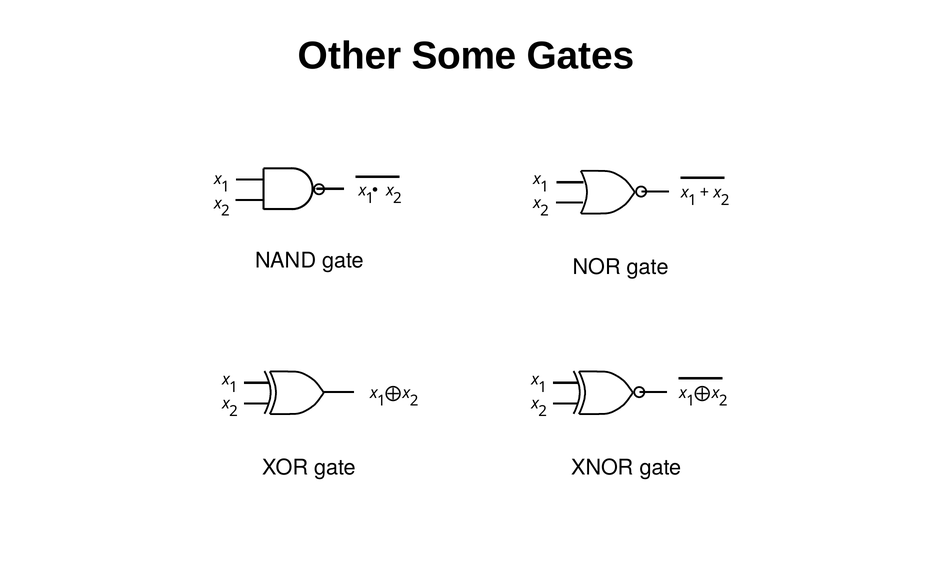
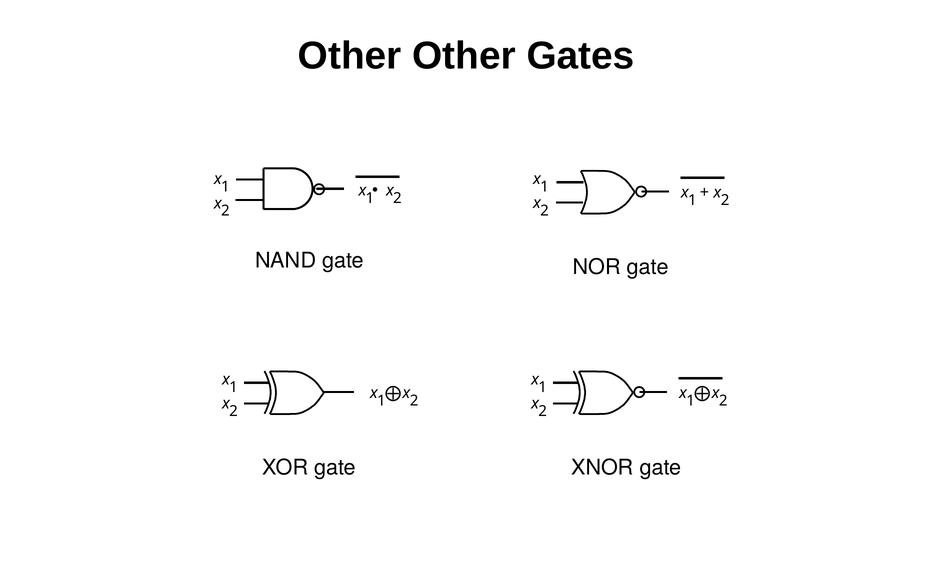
Other Some: Some -> Other
